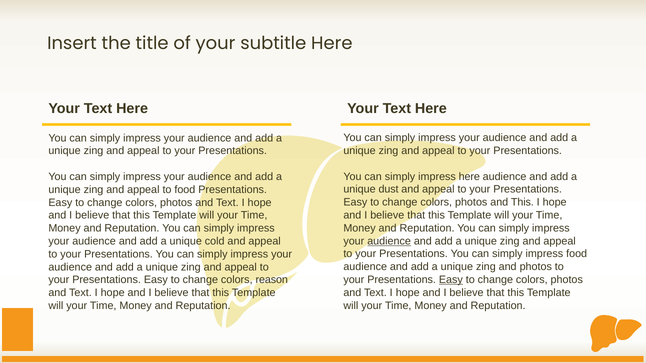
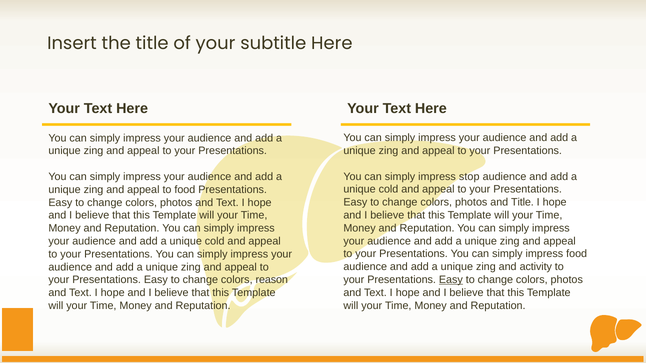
impress here: here -> stop
dust at (389, 190): dust -> cold
and This: This -> Title
audience at (389, 241) underline: present -> none
and photos: photos -> activity
